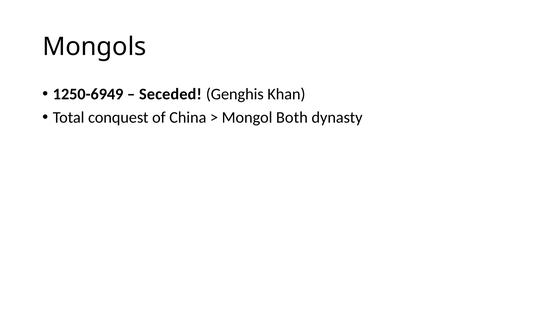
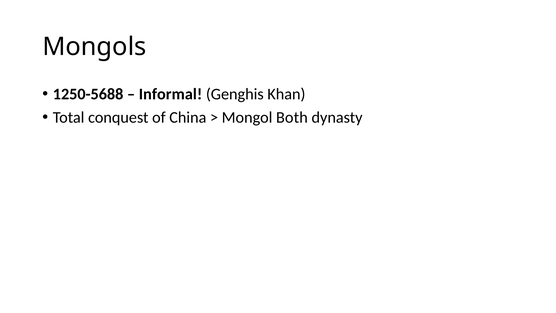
1250-6949: 1250-6949 -> 1250-5688
Seceded: Seceded -> Informal
